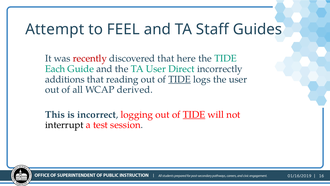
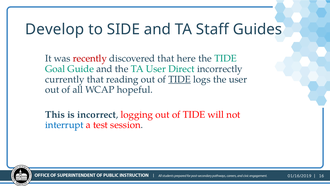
Attempt: Attempt -> Develop
FEEL: FEEL -> SIDE
Each: Each -> Goal
additions: additions -> currently
derived: derived -> hopeful
TIDE at (194, 114) underline: present -> none
interrupt colour: black -> blue
